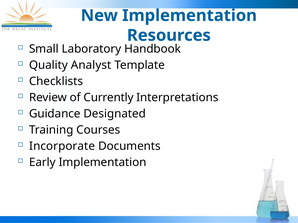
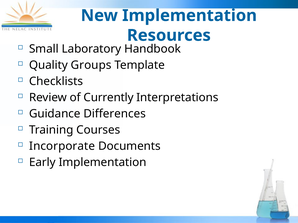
Analyst: Analyst -> Groups
Designated: Designated -> Differences
